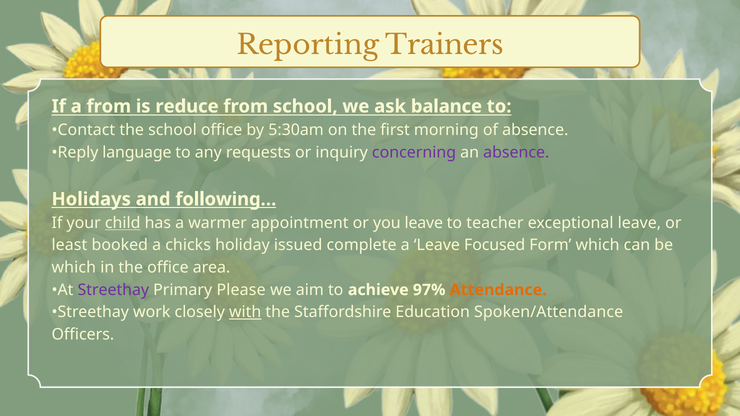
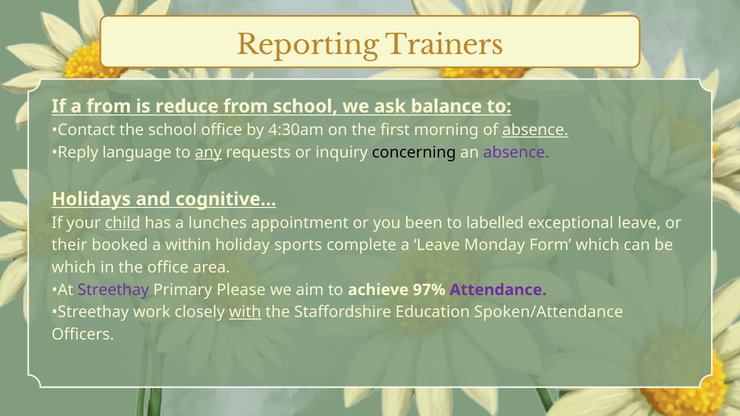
5:30am: 5:30am -> 4:30am
absence at (535, 130) underline: none -> present
any underline: none -> present
concerning colour: purple -> black
following…: following… -> cognitive…
warmer: warmer -> lunches
you leave: leave -> been
teacher: teacher -> labelled
least: least -> their
chicks: chicks -> within
issued: issued -> sports
Focused: Focused -> Monday
Attendance colour: orange -> purple
